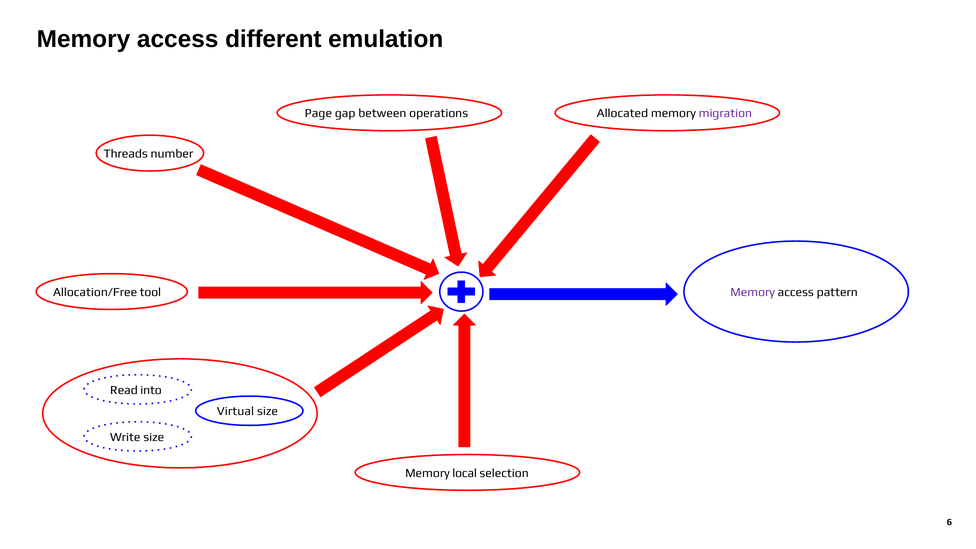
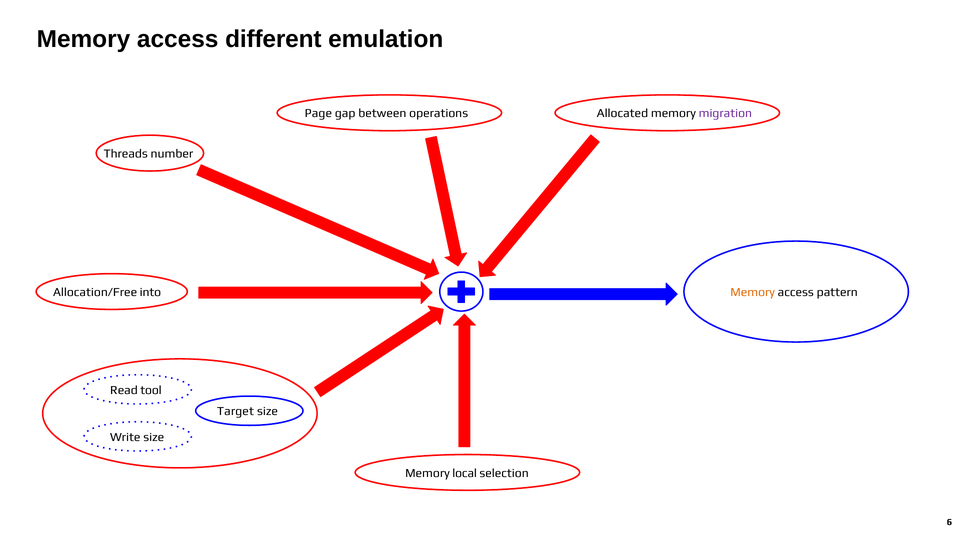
tool: tool -> into
Memory at (753, 292) colour: purple -> orange
into: into -> tool
Virtual: Virtual -> Target
